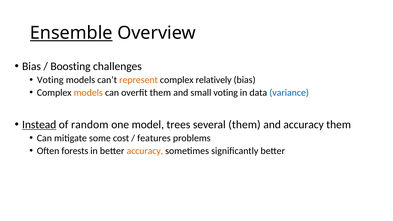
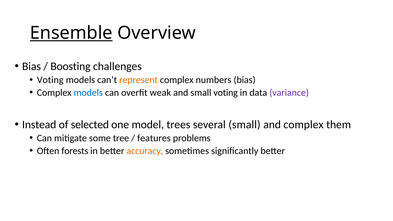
relatively: relatively -> numbers
models at (88, 93) colour: orange -> blue
overfit them: them -> weak
variance colour: blue -> purple
Instead underline: present -> none
random: random -> selected
several them: them -> small
and accuracy: accuracy -> complex
cost: cost -> tree
